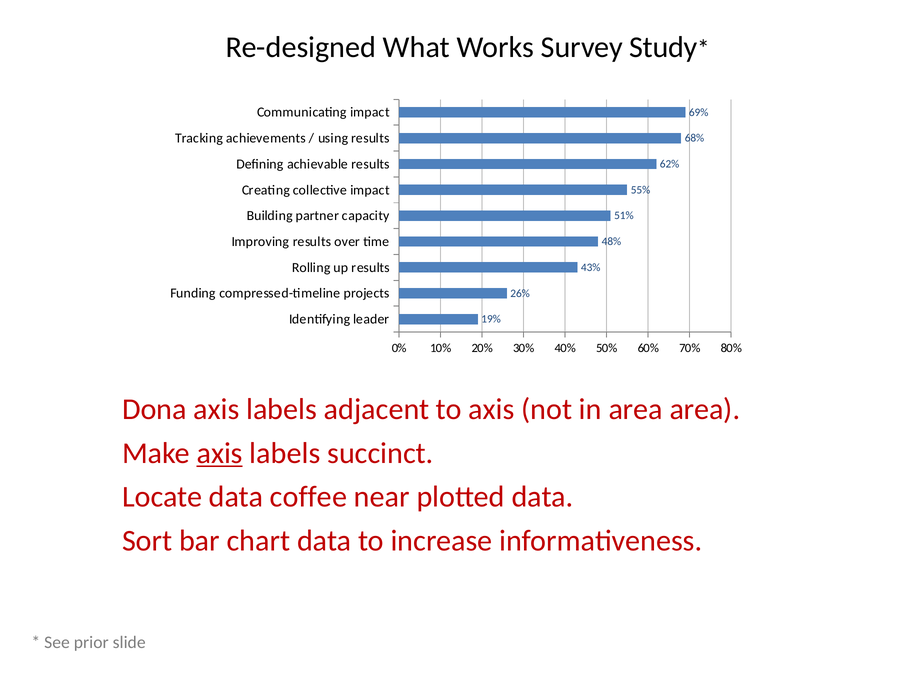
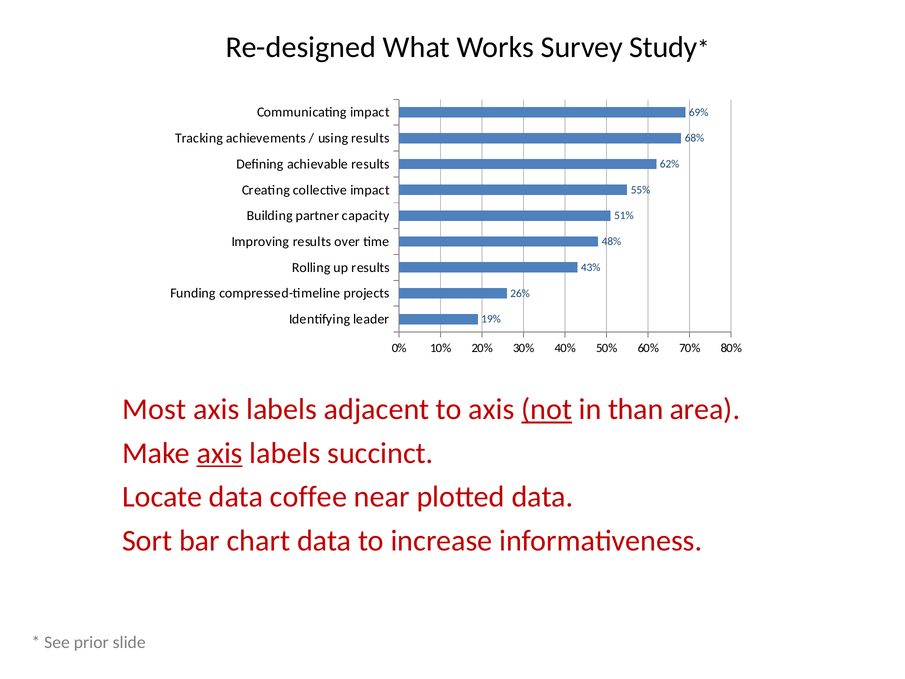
Dona: Dona -> Most
not underline: none -> present
in area: area -> than
